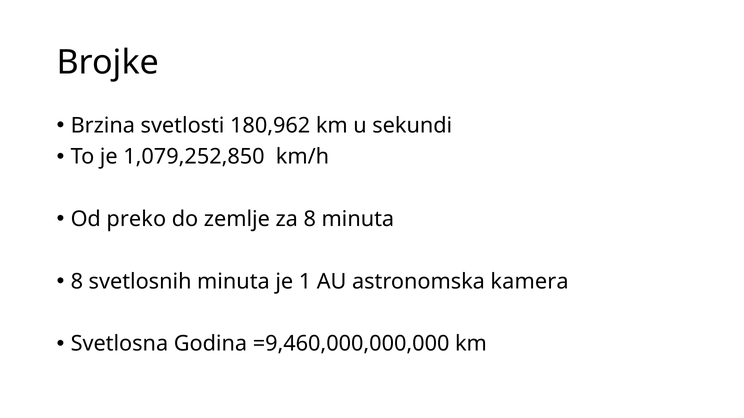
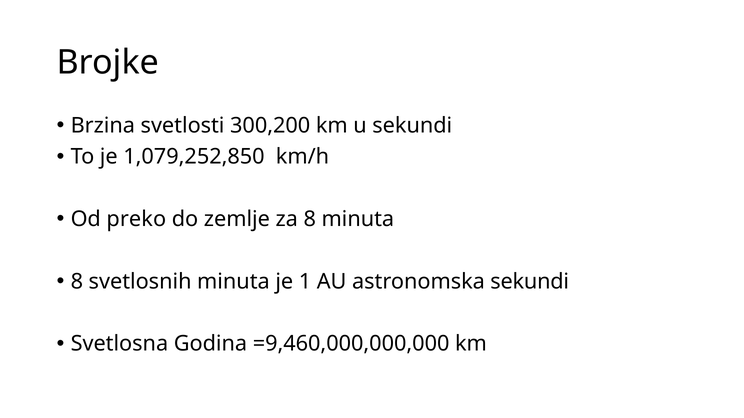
180,962: 180,962 -> 300,200
astronomska kamera: kamera -> sekundi
